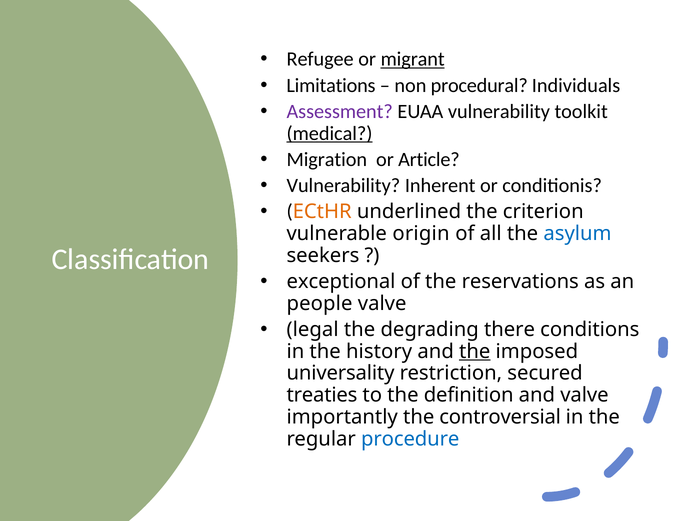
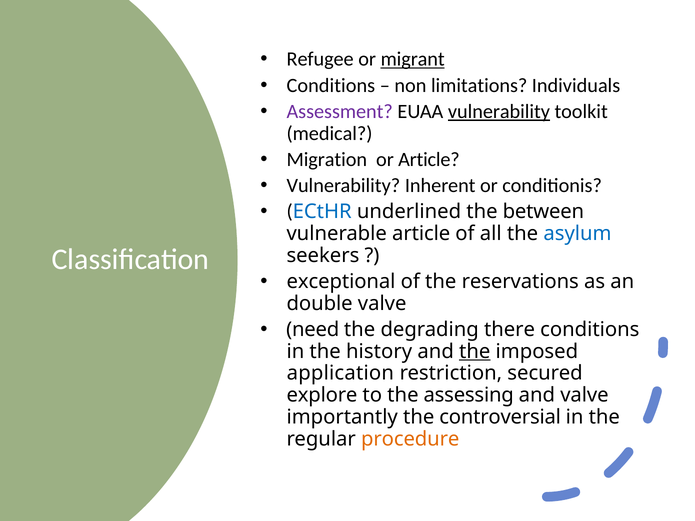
Limitations at (331, 85): Limitations -> Conditions
procedural: procedural -> limitations
vulnerability at (499, 111) underline: none -> present
medical underline: present -> none
ECtHR colour: orange -> blue
criterion: criterion -> between
vulnerable origin: origin -> article
people: people -> double
legal: legal -> need
universality: universality -> application
treaties: treaties -> explore
definition: definition -> assessing
procedure colour: blue -> orange
